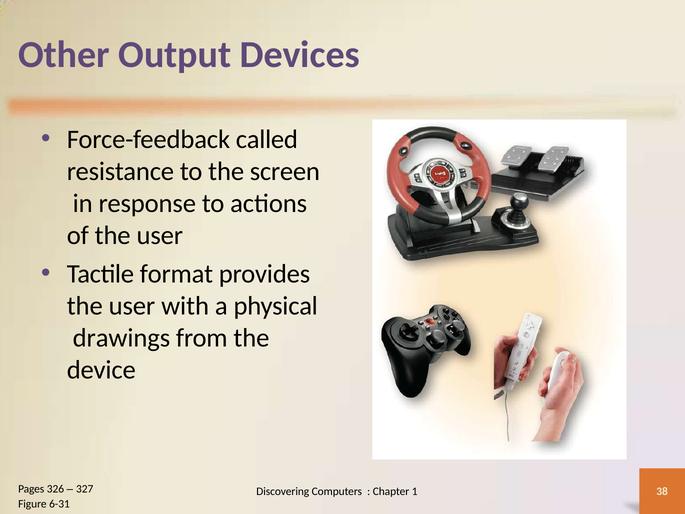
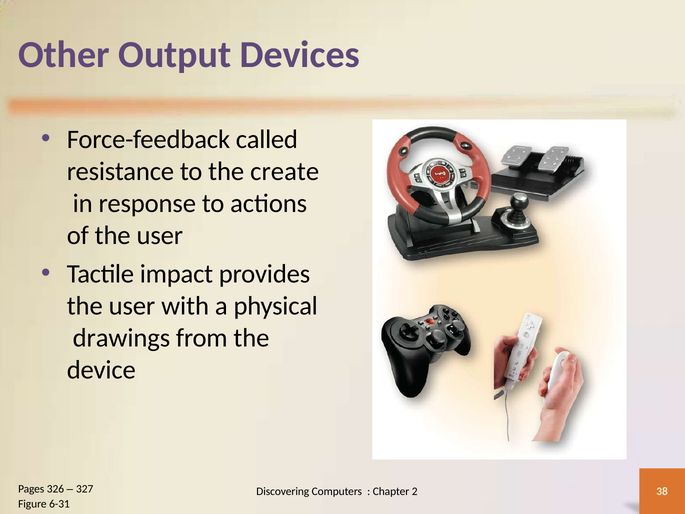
screen: screen -> create
format: format -> impact
1: 1 -> 2
